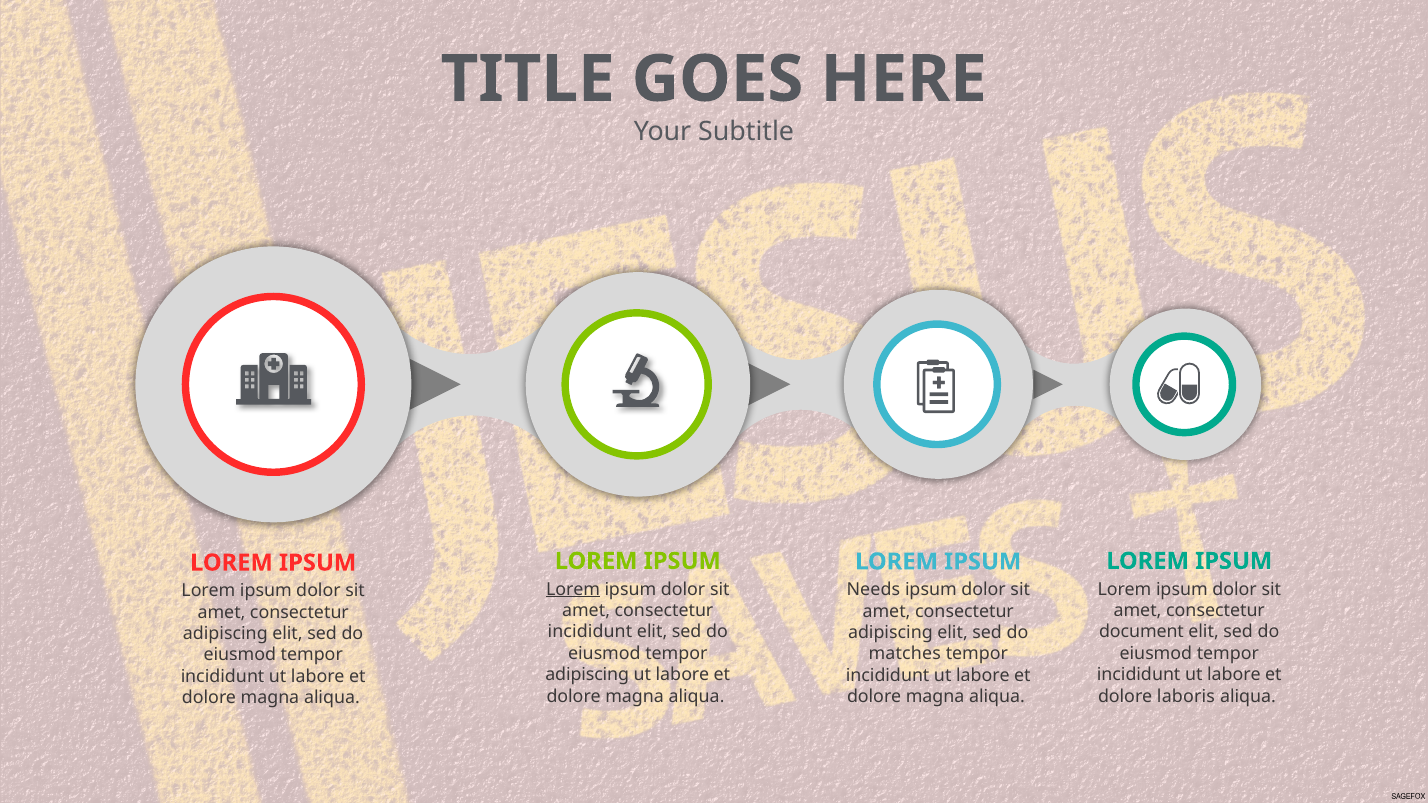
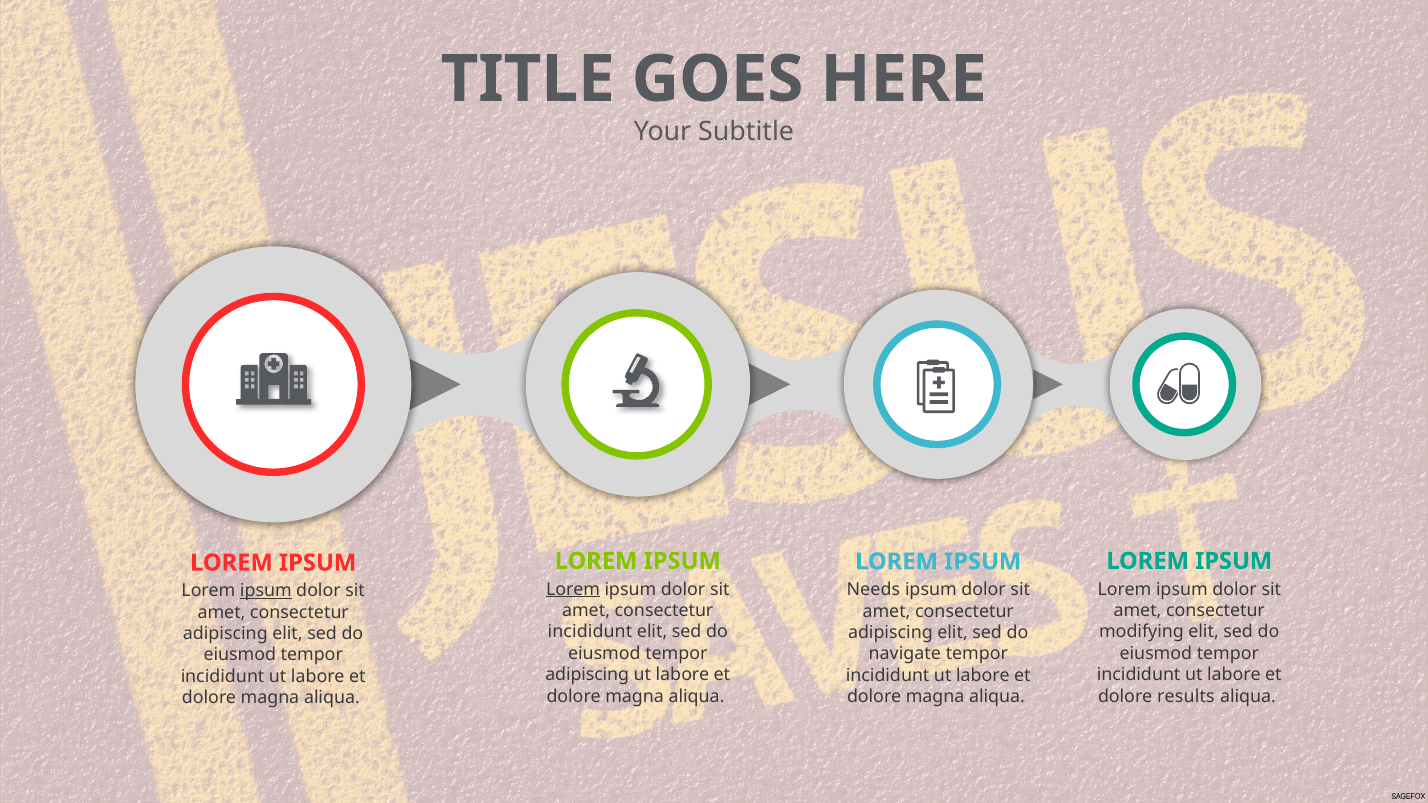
ipsum at (266, 591) underline: none -> present
document: document -> modifying
matches: matches -> navigate
laboris: laboris -> results
